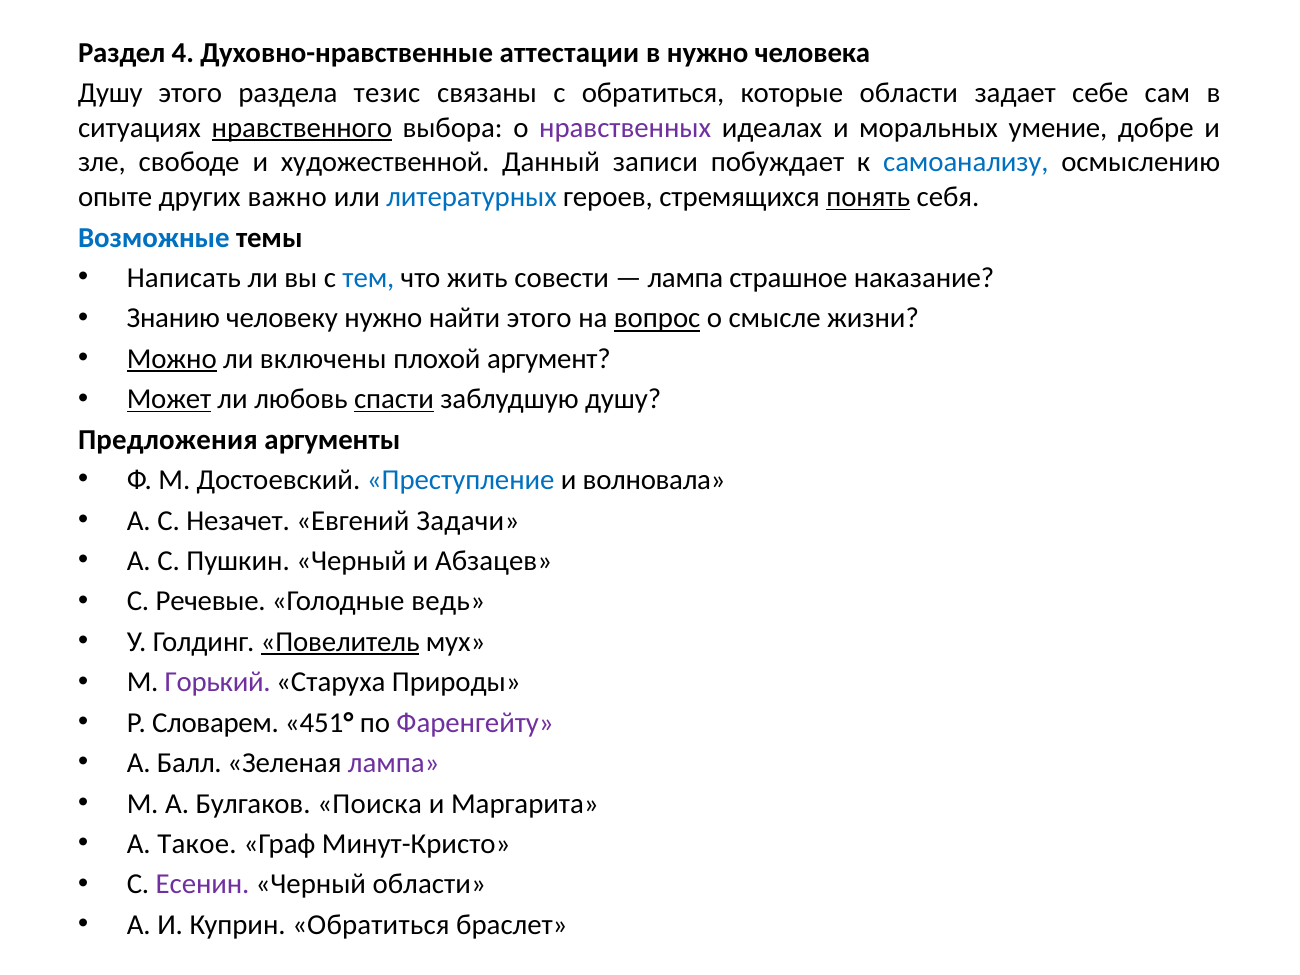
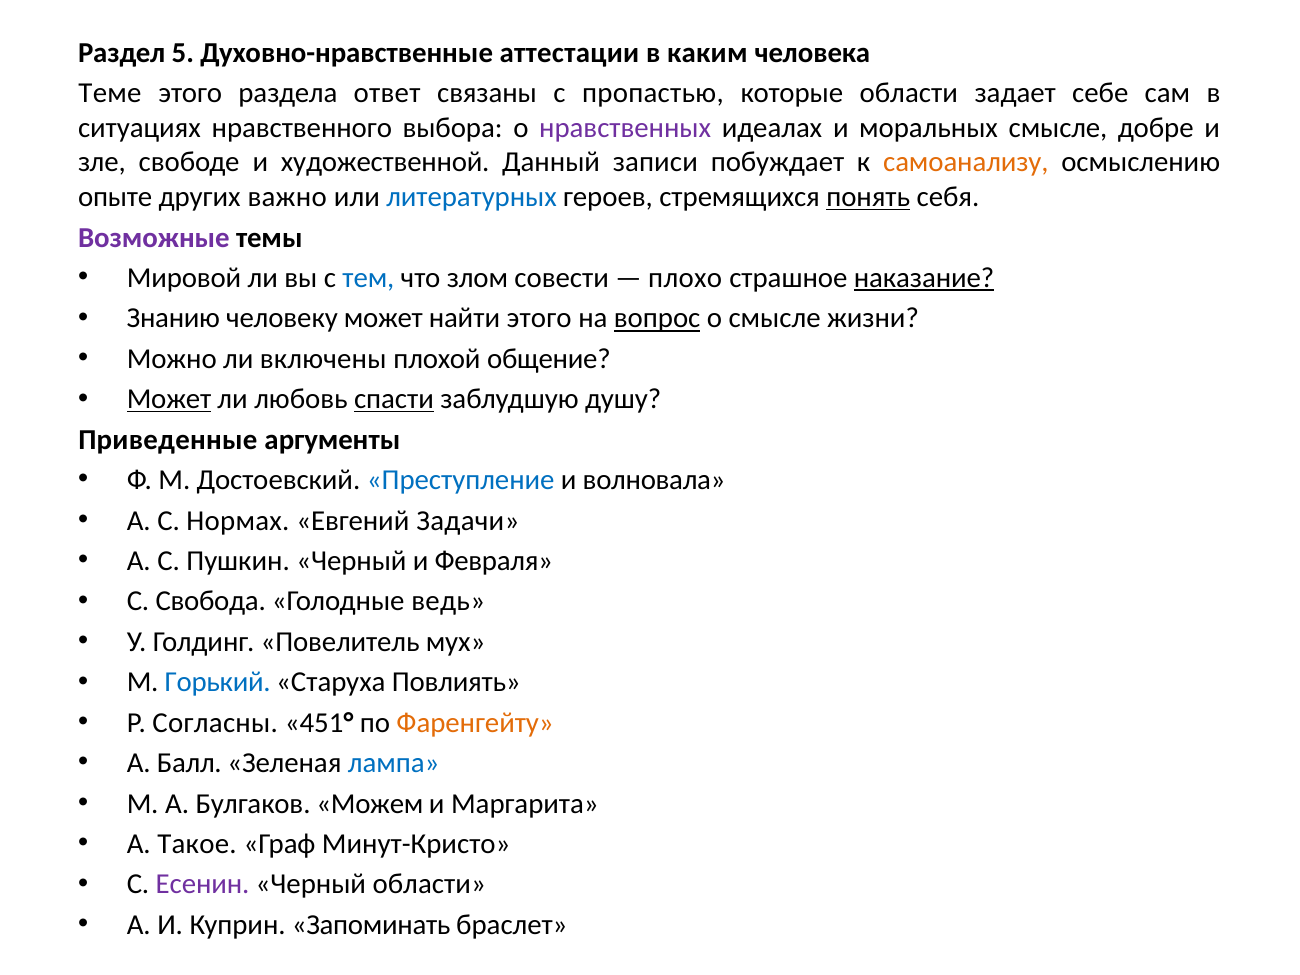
4: 4 -> 5
в нужно: нужно -> каким
Душу at (110, 93): Душу -> Теме
тезис: тезис -> ответ
с обратиться: обратиться -> пропастью
нравственного underline: present -> none
моральных умение: умение -> смысле
самоанализу colour: blue -> orange
Возможные colour: blue -> purple
Написать: Написать -> Мировой
жить: жить -> злом
лампа at (685, 278): лампа -> плохо
наказание underline: none -> present
человеку нужно: нужно -> может
Можно underline: present -> none
аргумент: аргумент -> общение
Предложения: Предложения -> Приведенные
Незачет: Незачет -> Нормах
Абзацев: Абзацев -> Февраля
Речевые: Речевые -> Свобода
Повелитель underline: present -> none
Горький colour: purple -> blue
Природы: Природы -> Повлиять
Словарем: Словарем -> Согласны
Фаренгейту colour: purple -> orange
лампа at (394, 763) colour: purple -> blue
Поиска: Поиска -> Можем
Куприн Обратиться: Обратиться -> Запоминать
